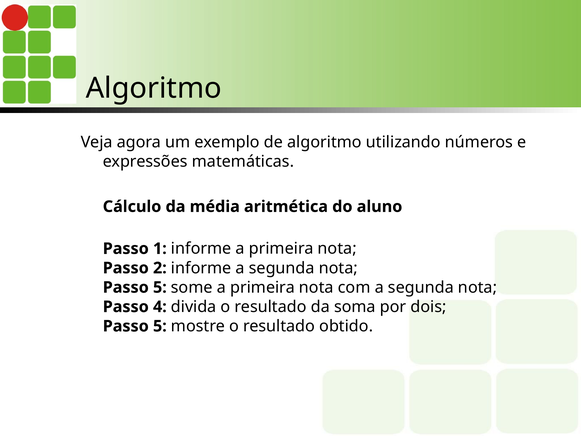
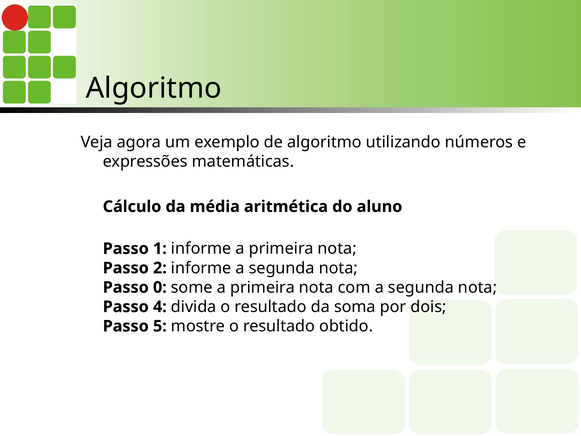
5 at (160, 287): 5 -> 0
